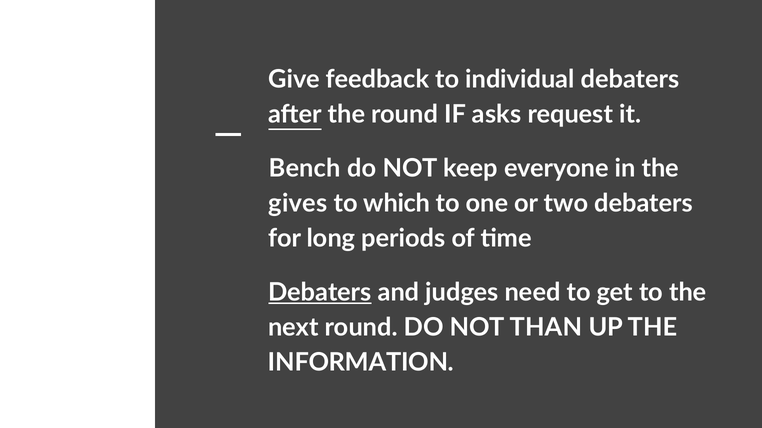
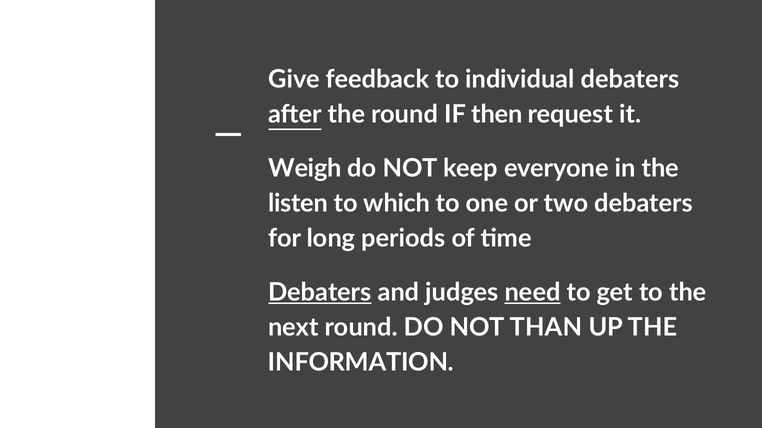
asks: asks -> then
Bench: Bench -> Weigh
gives: gives -> listen
need underline: none -> present
